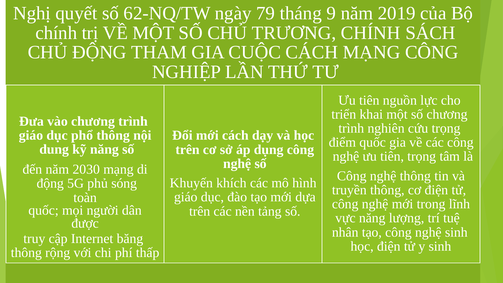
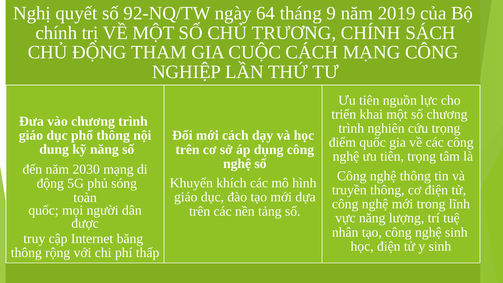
62-NQ/TW: 62-NQ/TW -> 92-NQ/TW
79: 79 -> 64
